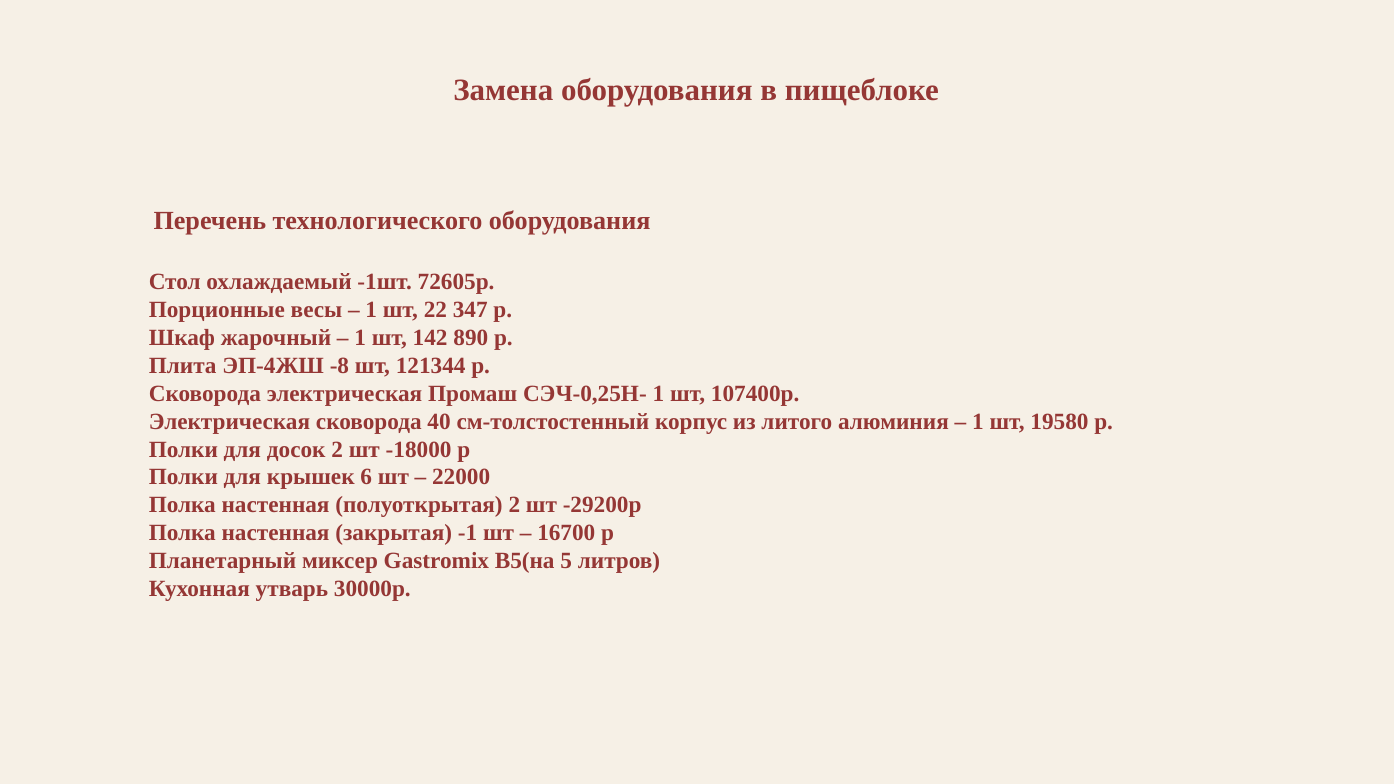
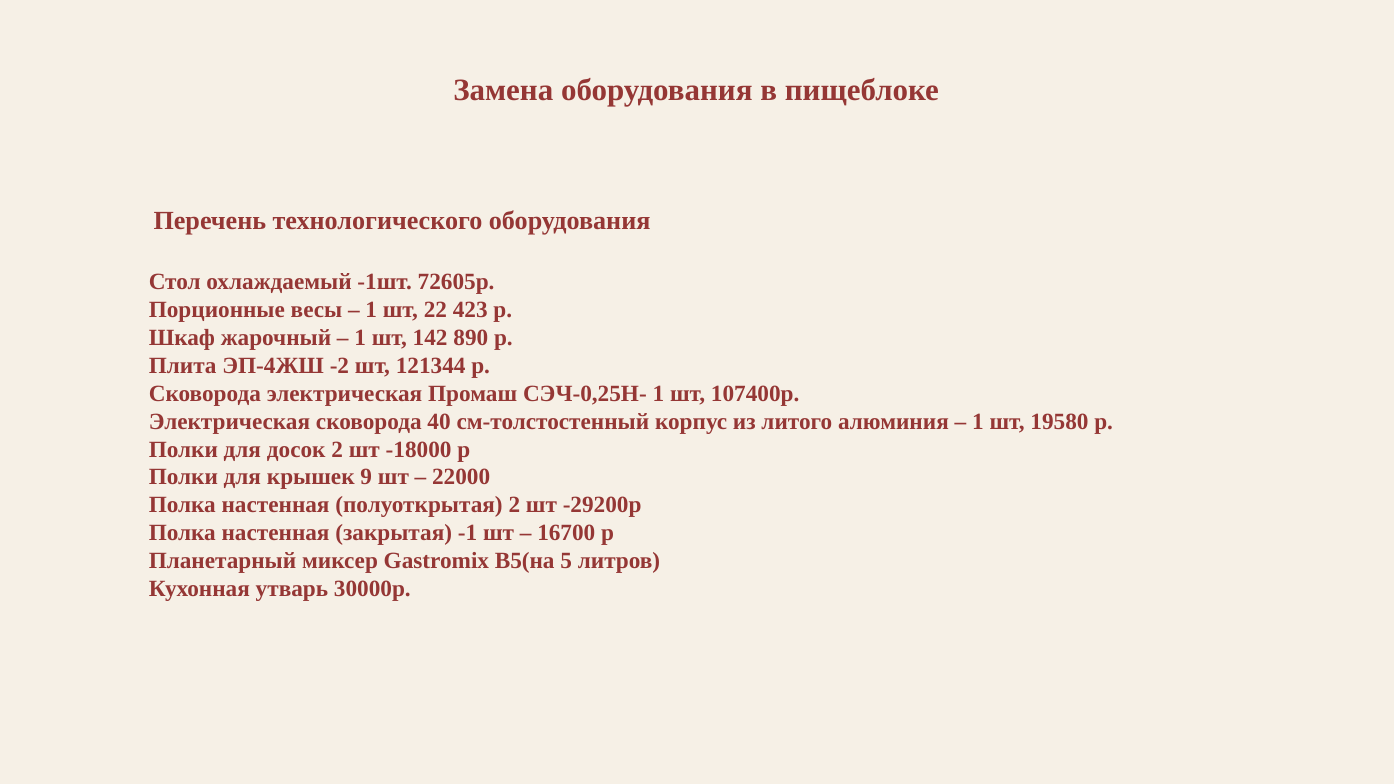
347: 347 -> 423
-8: -8 -> -2
6: 6 -> 9
